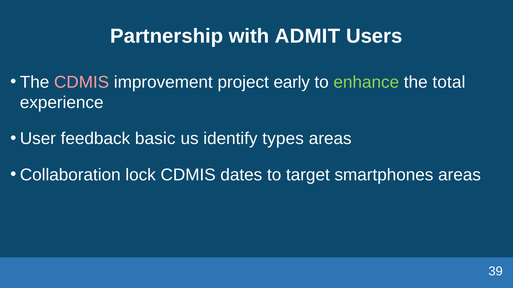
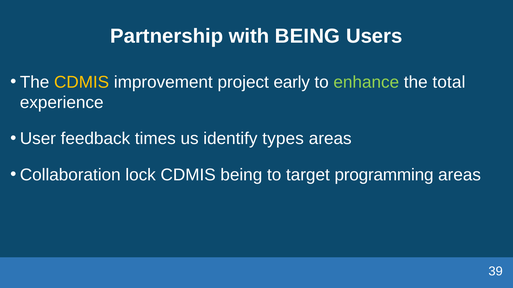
with ADMIT: ADMIT -> BEING
CDMIS at (82, 82) colour: pink -> yellow
basic: basic -> times
CDMIS dates: dates -> being
smartphones: smartphones -> programming
